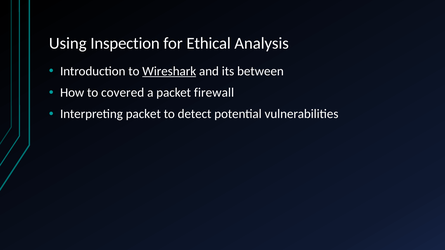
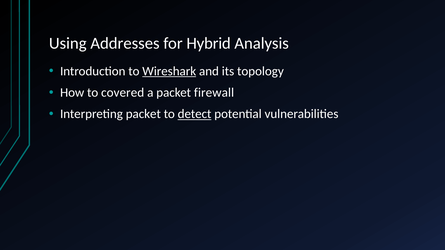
Inspection: Inspection -> Addresses
Ethical: Ethical -> Hybrid
between: between -> topology
detect underline: none -> present
